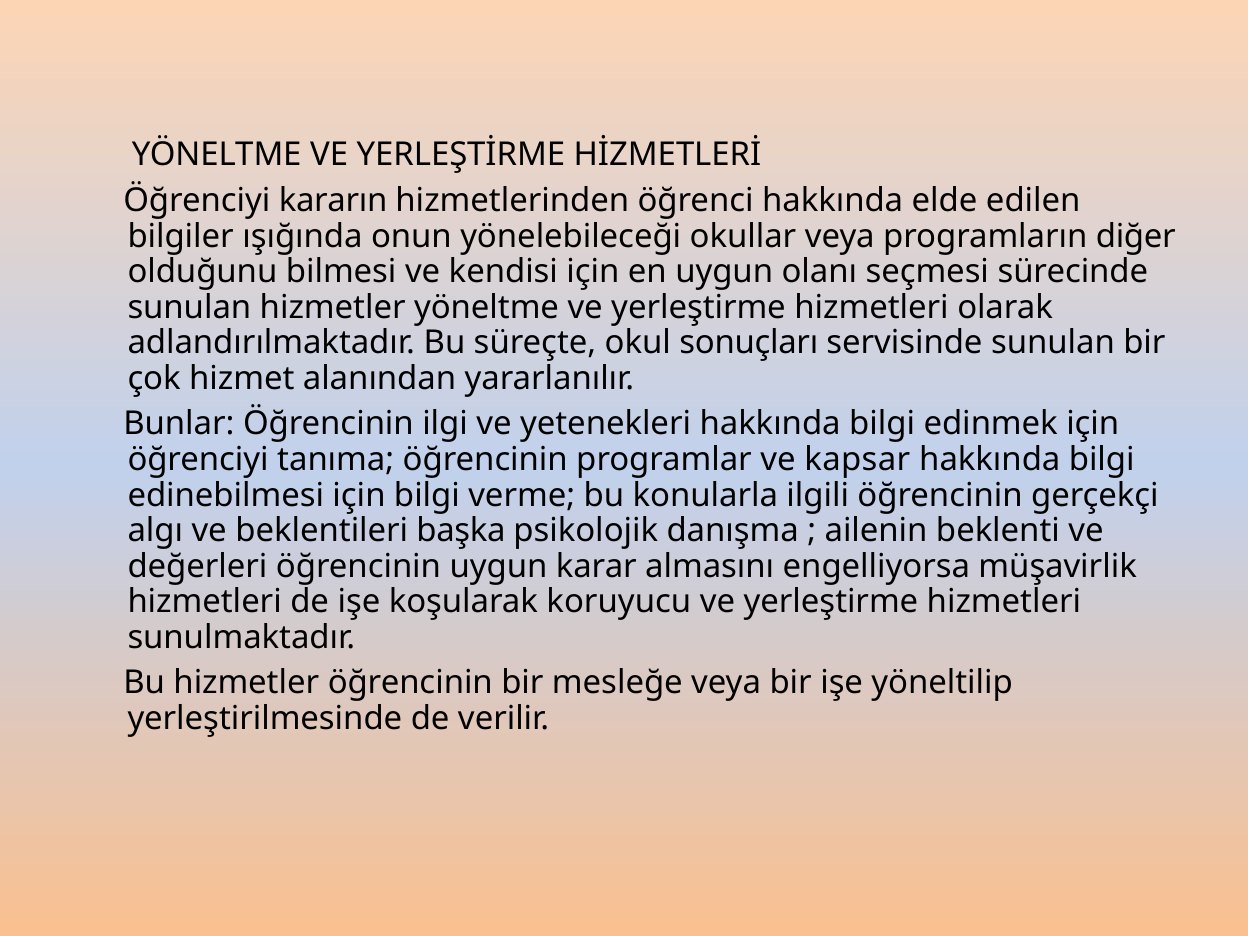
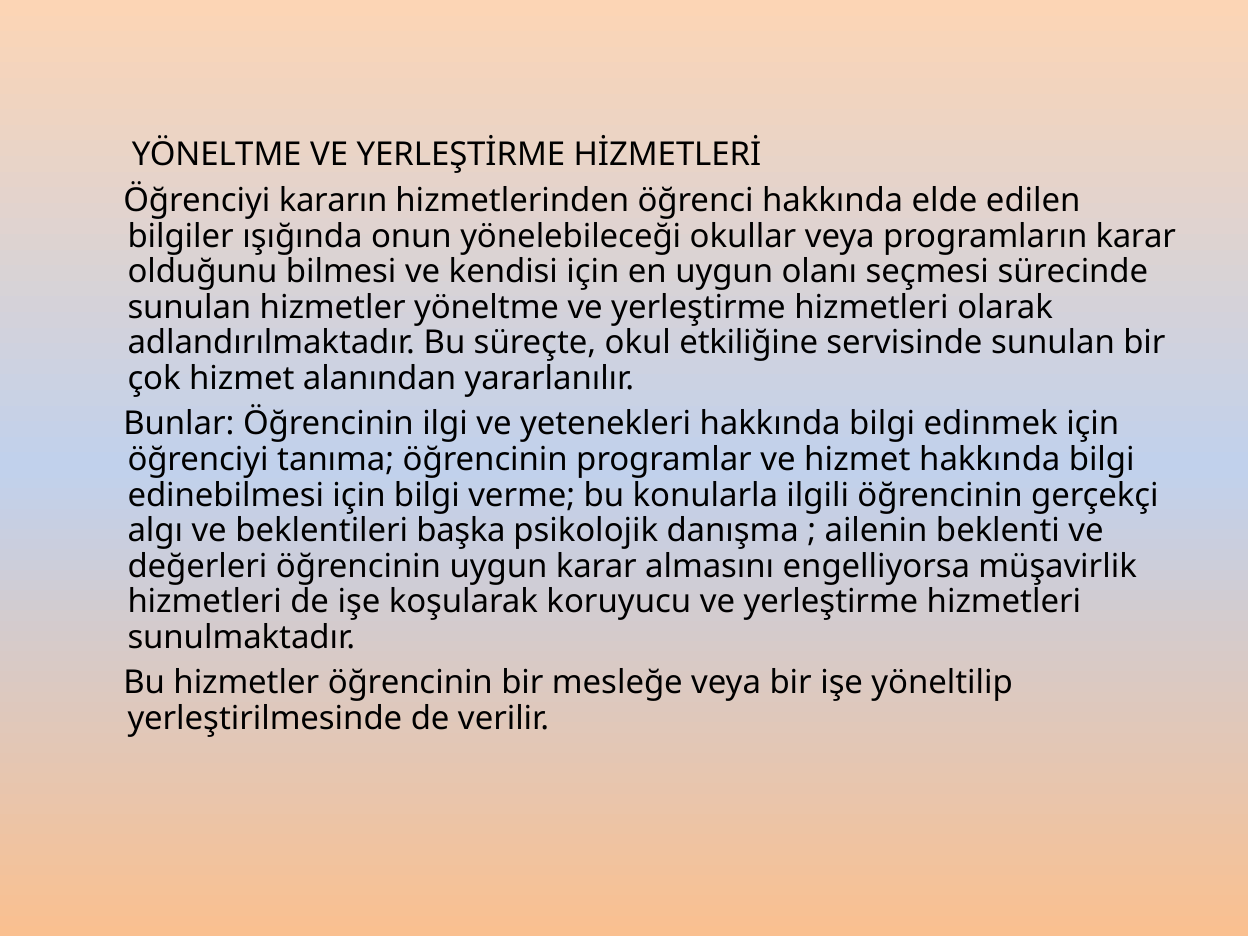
programların diğer: diğer -> karar
sonuçları: sonuçları -> etkiliğine
ve kapsar: kapsar -> hizmet
